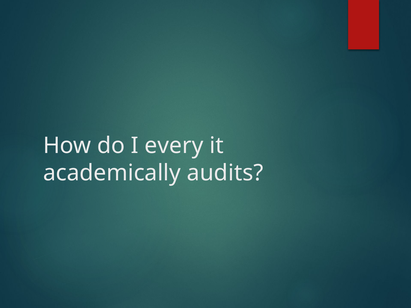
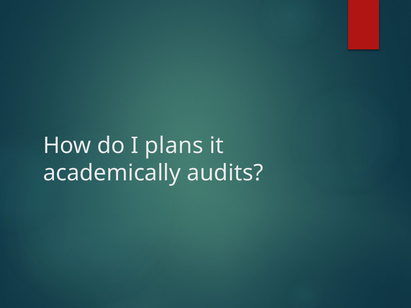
every: every -> plans
